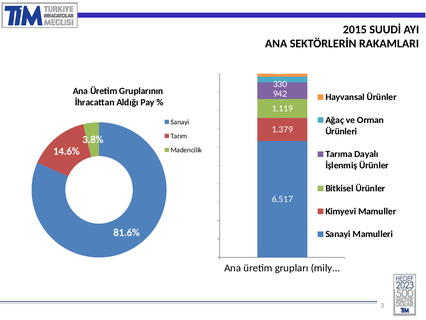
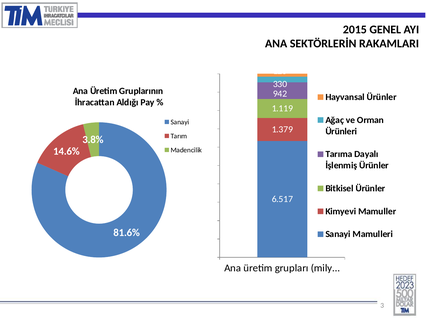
SUUDİ: SUUDİ -> GENEL
